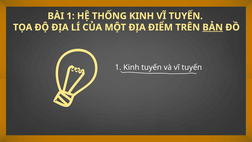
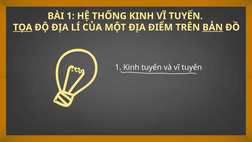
TỌA underline: none -> present
